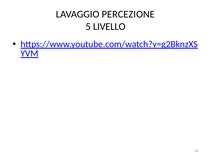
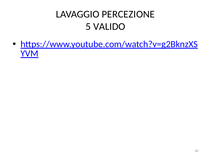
LIVELLO: LIVELLO -> VALIDO
